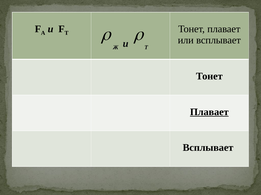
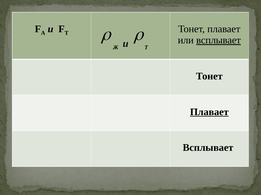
всплывает at (219, 40) underline: none -> present
